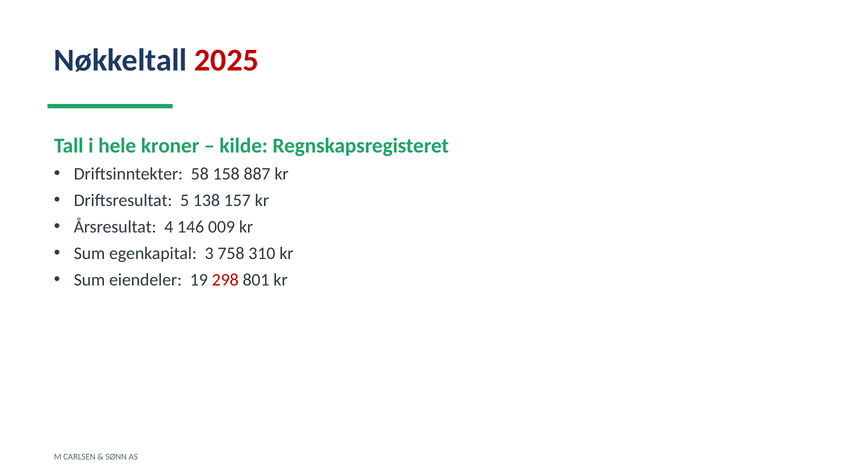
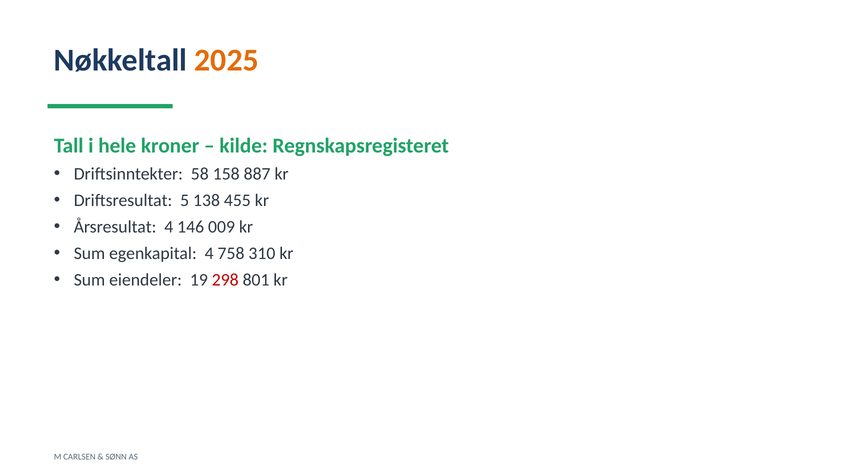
2025 colour: red -> orange
157: 157 -> 455
egenkapital 3: 3 -> 4
